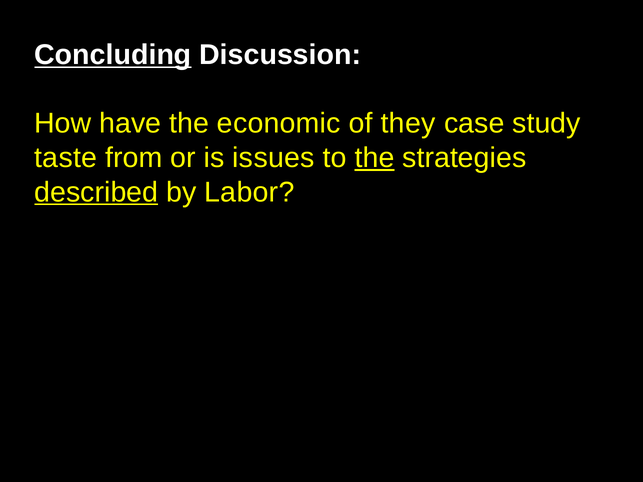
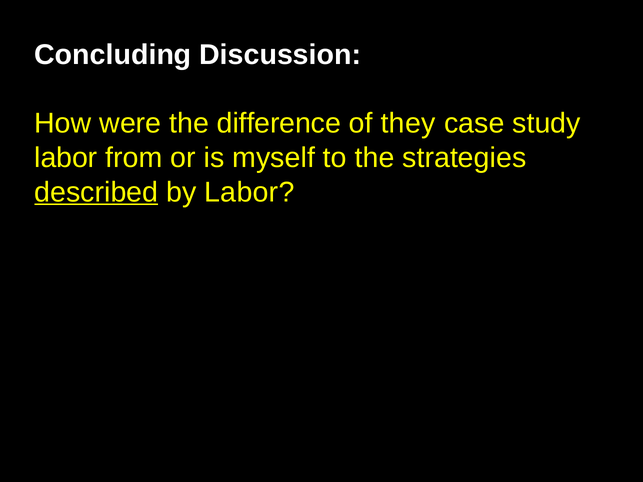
Concluding underline: present -> none
have: have -> were
economic: economic -> difference
taste at (66, 158): taste -> labor
issues: issues -> myself
the at (375, 158) underline: present -> none
